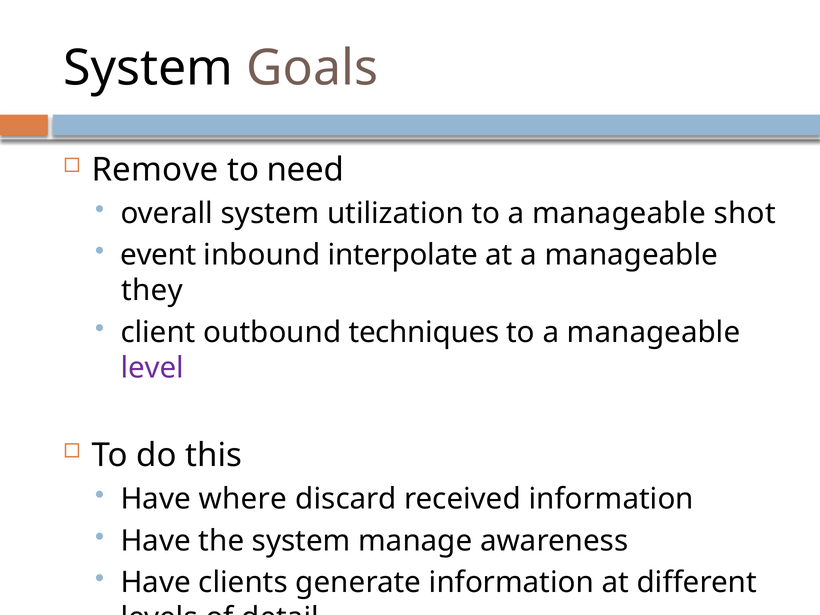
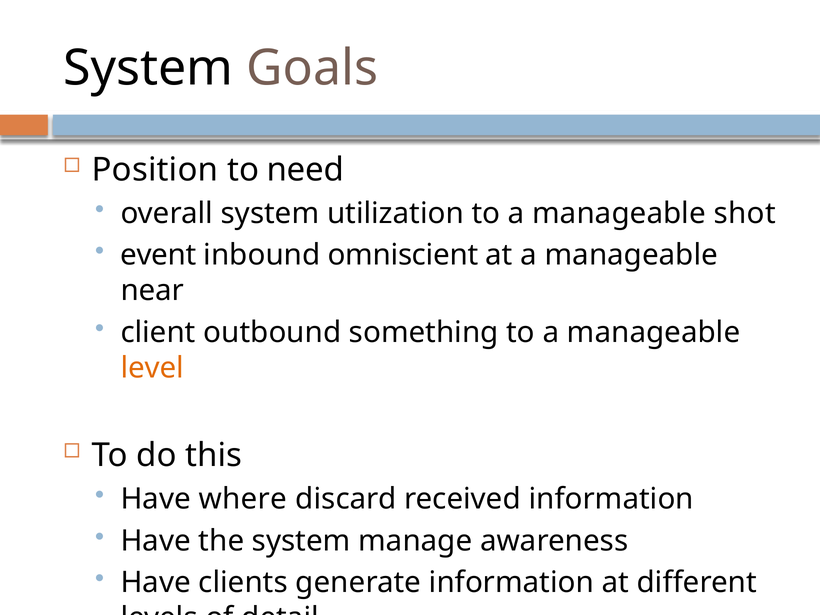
Remove: Remove -> Position
interpolate: interpolate -> omniscient
they: they -> near
techniques: techniques -> something
level colour: purple -> orange
